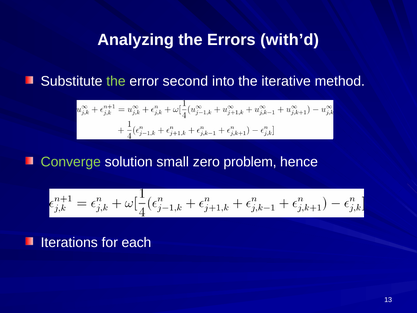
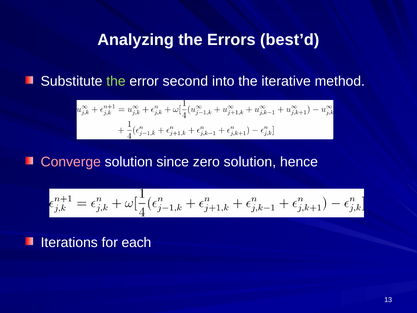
with’d: with’d -> best’d
Converge colour: light green -> pink
small: small -> since
zero problem: problem -> solution
